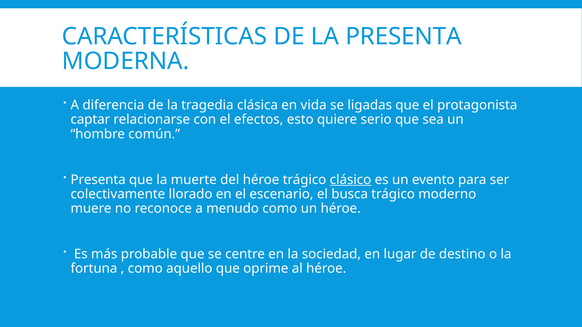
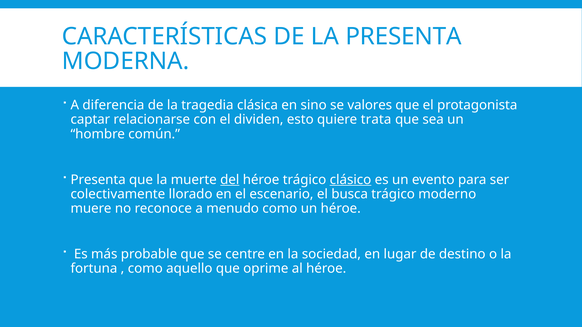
vida: vida -> sino
ligadas: ligadas -> valores
efectos: efectos -> dividen
serio: serio -> trata
del underline: none -> present
